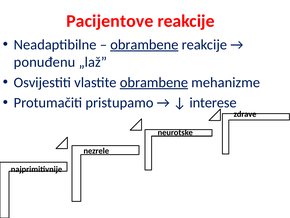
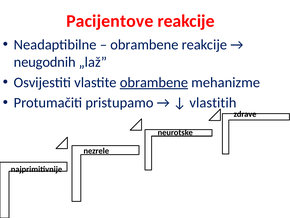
obrambene at (144, 45) underline: present -> none
ponuđenu: ponuđenu -> neugodnih
interese: interese -> vlastitih
